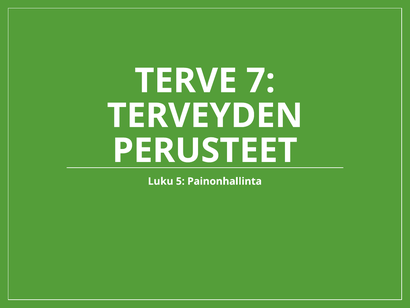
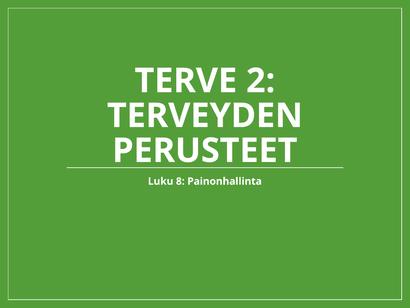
7: 7 -> 2
5: 5 -> 8
